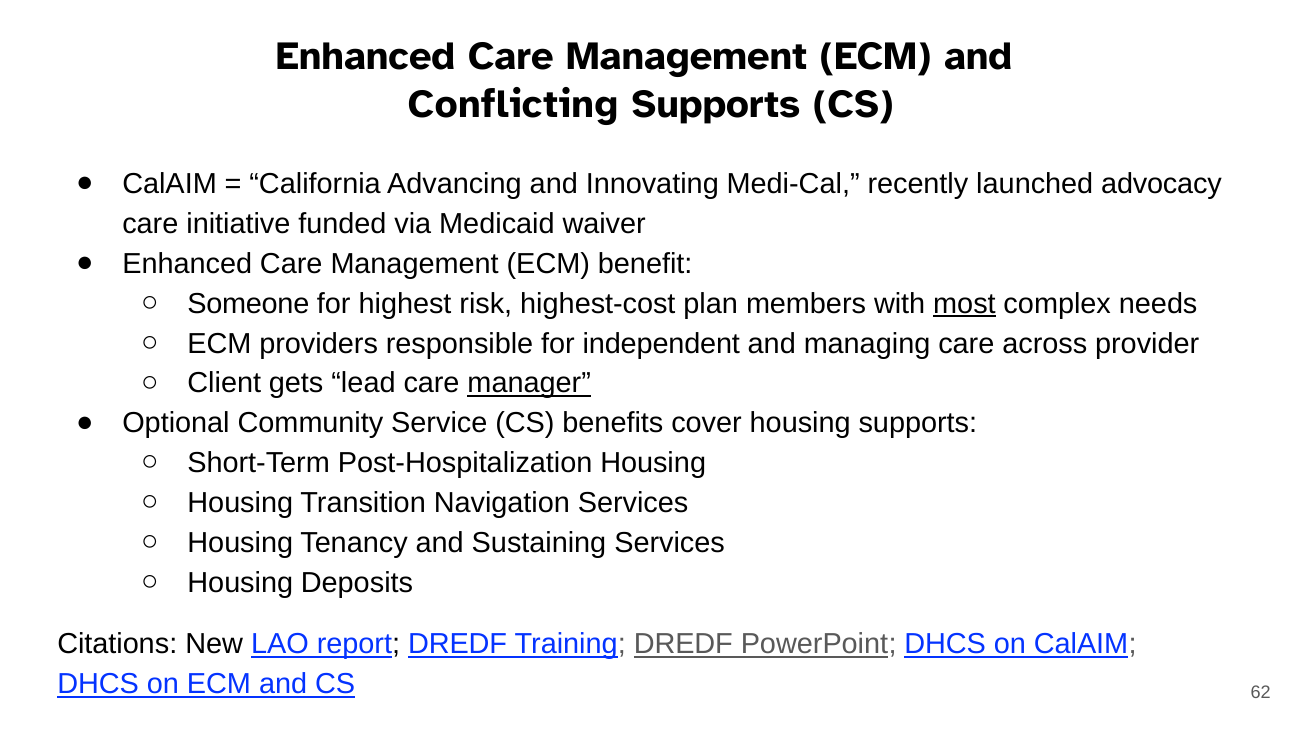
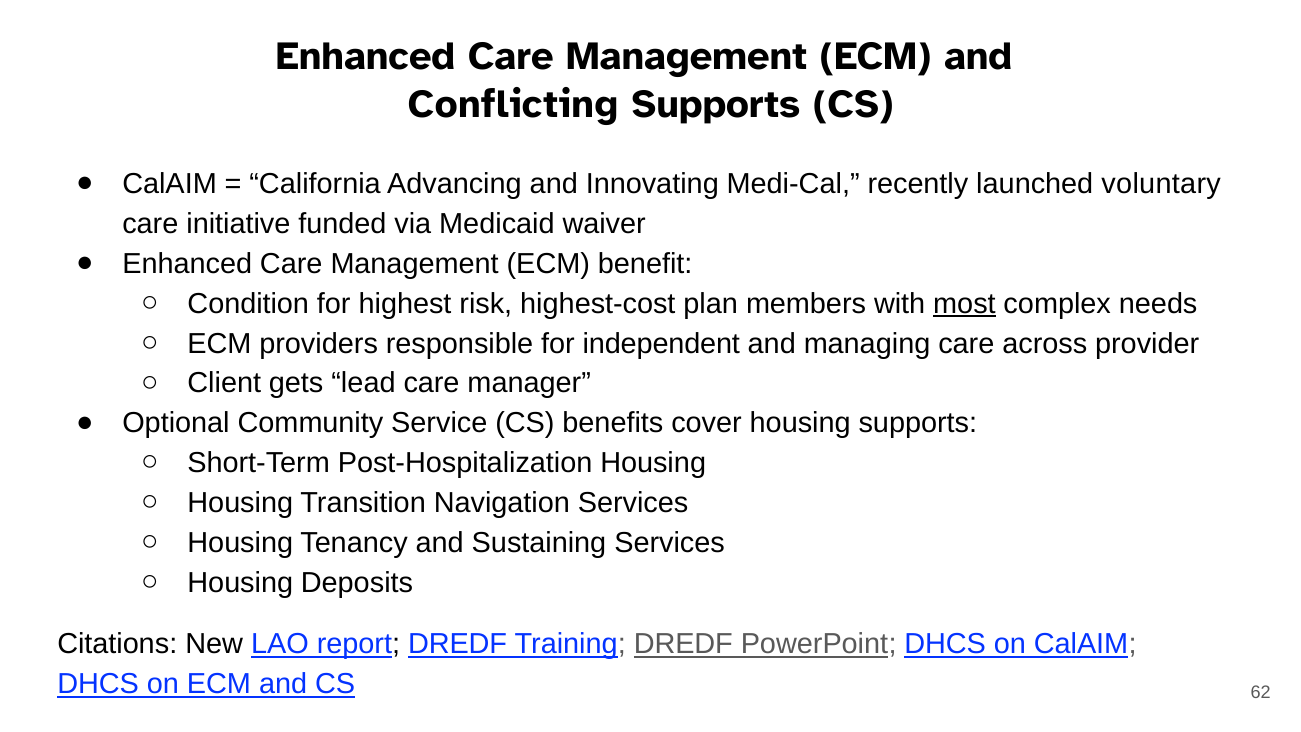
advocacy: advocacy -> voluntary
Someone: Someone -> Condition
manager underline: present -> none
